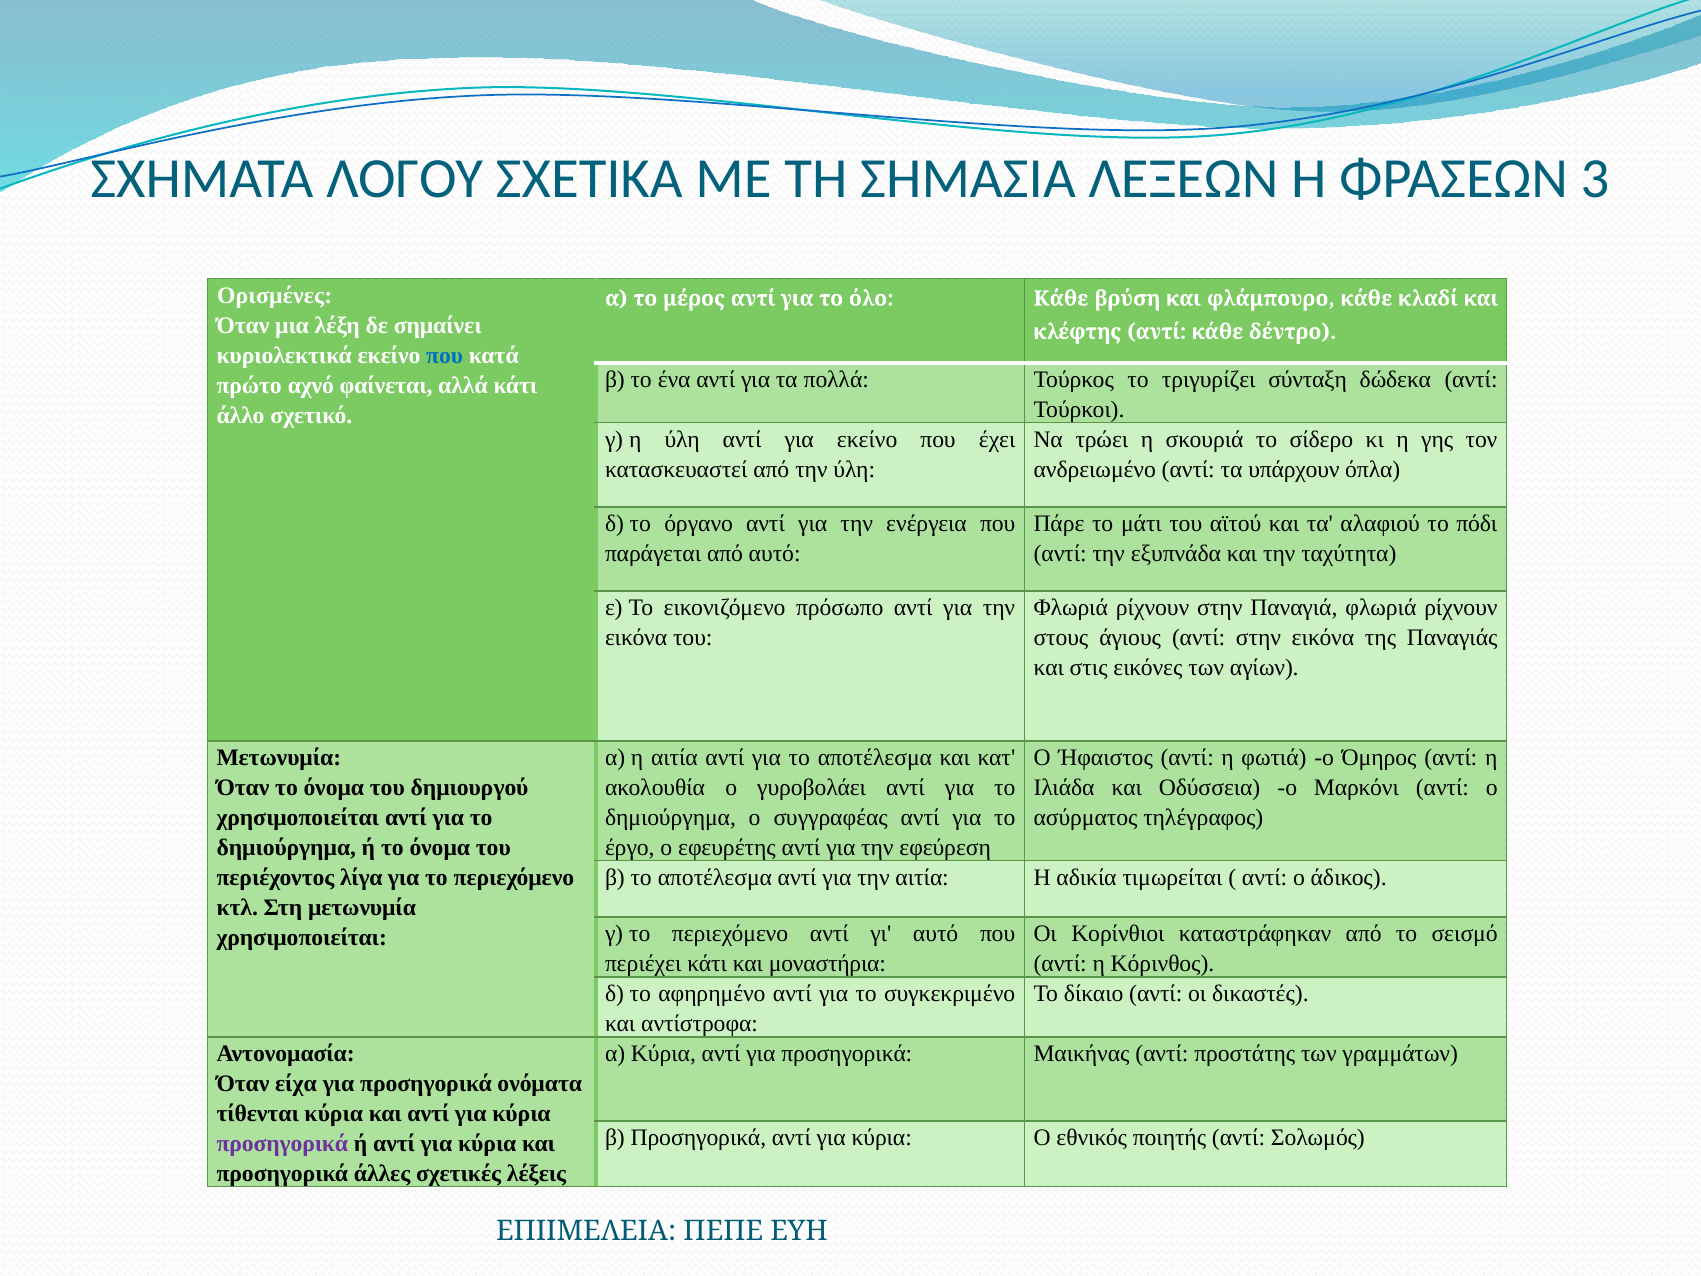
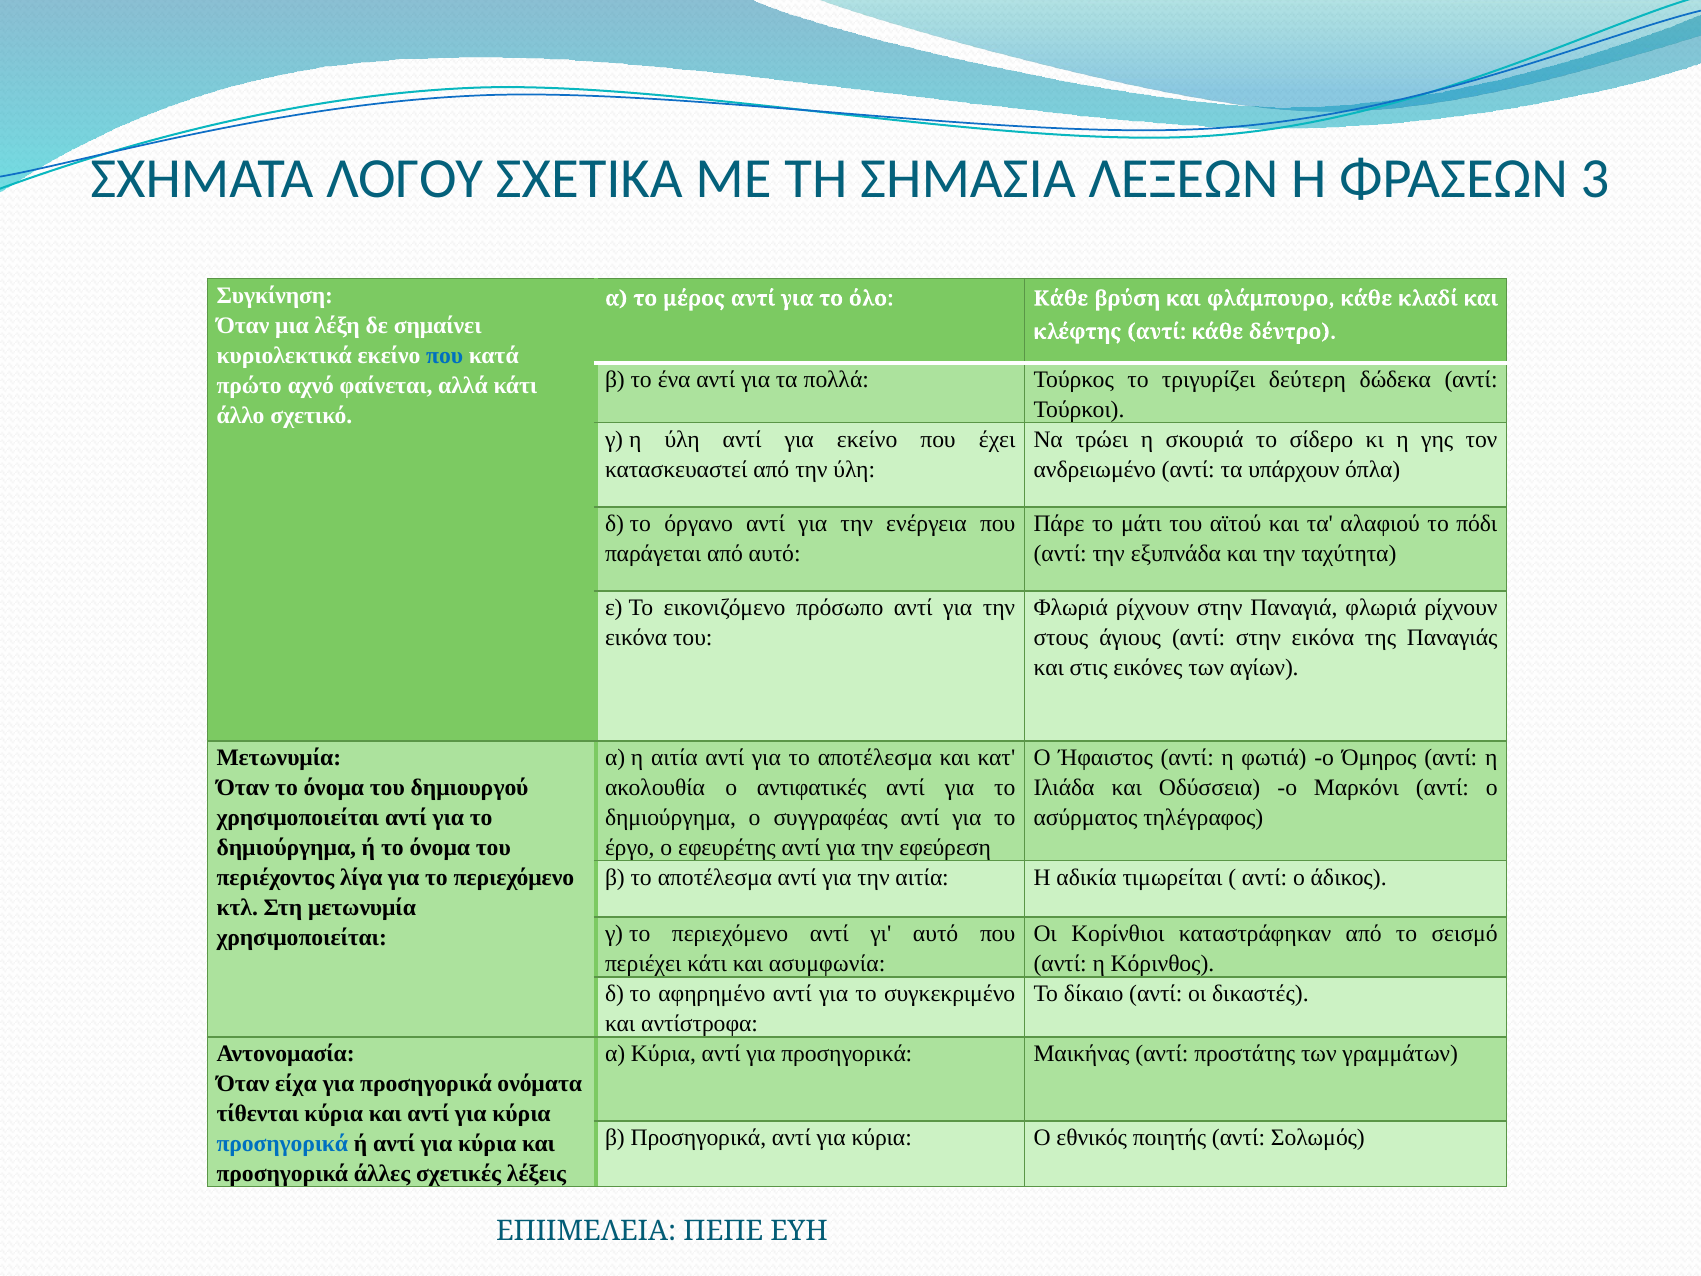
Ορισμένες: Ορισμένες -> Συγκίνηση
σύνταξη: σύνταξη -> δεύτερη
γυροβολάει: γυροβολάει -> αντιφατικές
μοναστήρια: μοναστήρια -> ασυμφωνία
προσηγορικά at (282, 1143) colour: purple -> blue
